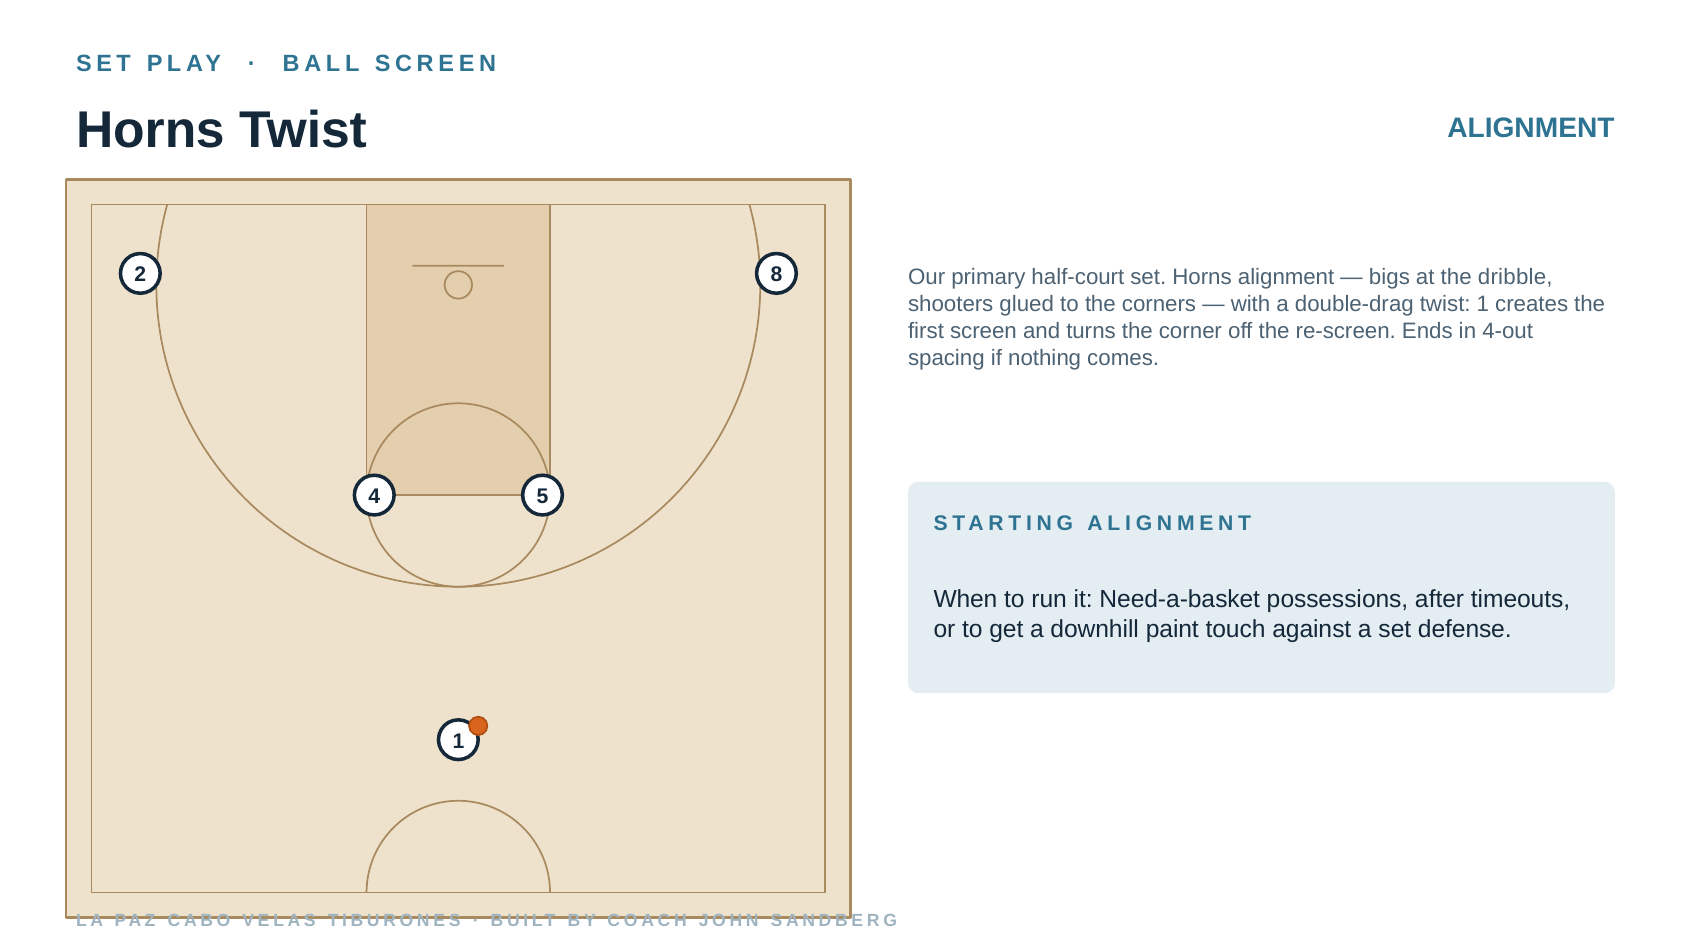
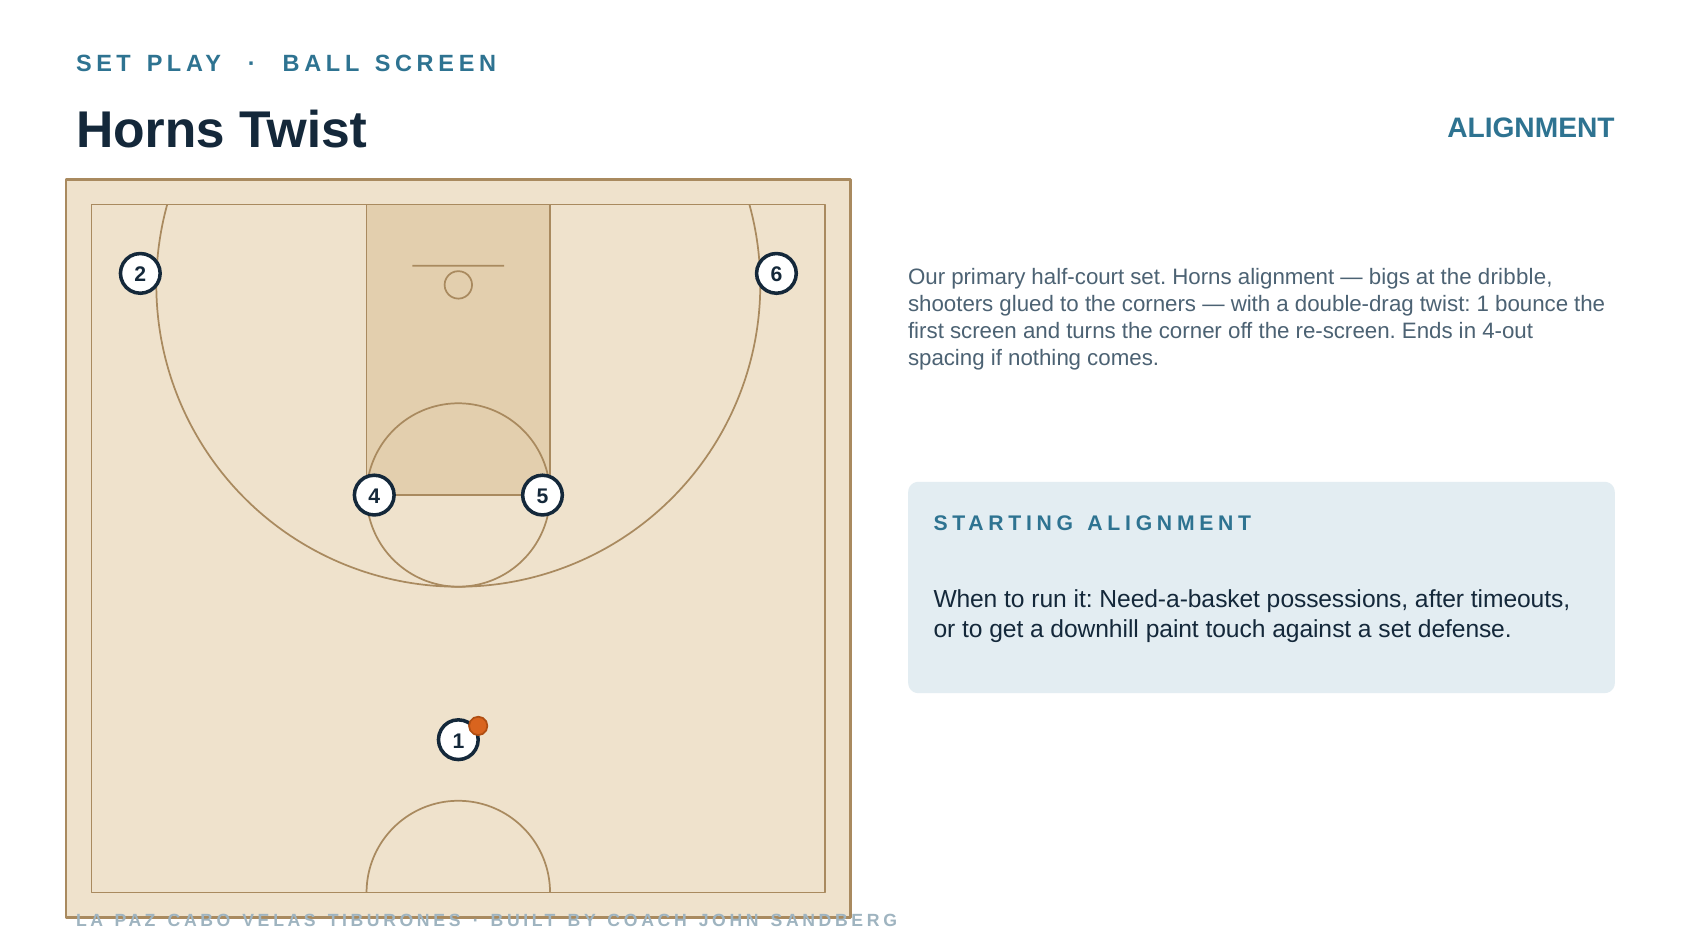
8: 8 -> 6
creates: creates -> bounce
